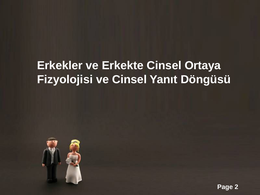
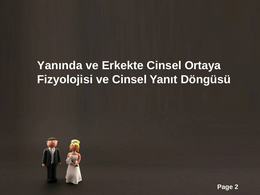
Erkekler: Erkekler -> Yanında
